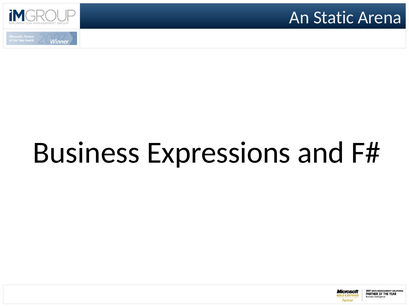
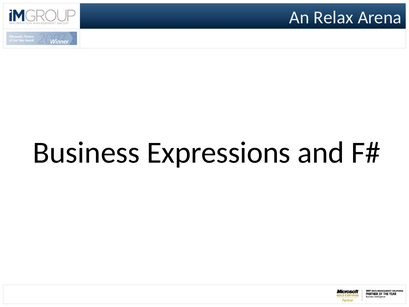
Static: Static -> Relax
